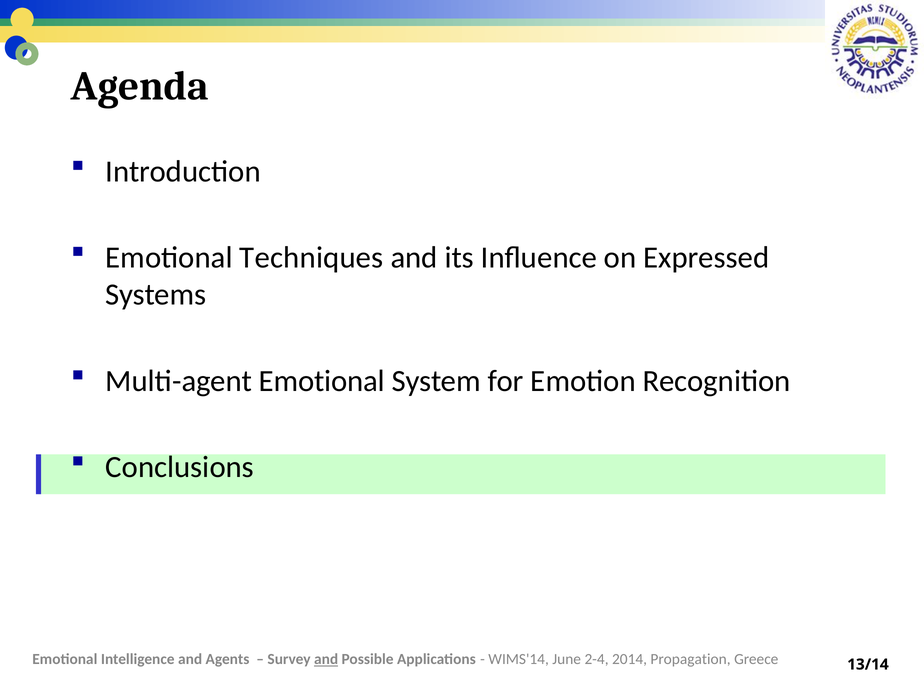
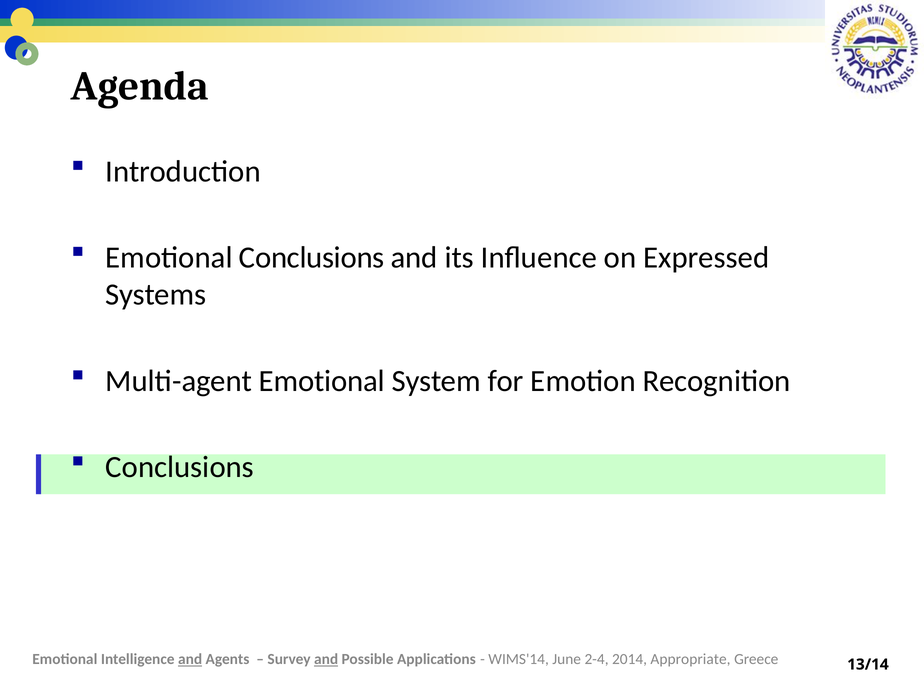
Emotional Techniques: Techniques -> Conclusions
and at (190, 659) underline: none -> present
Propagation: Propagation -> Appropriate
